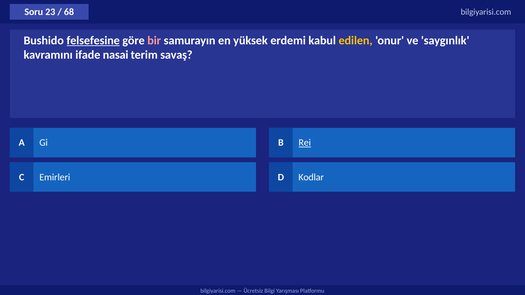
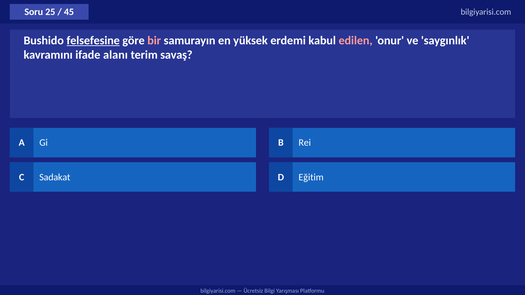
23: 23 -> 25
68: 68 -> 45
edilen colour: yellow -> pink
nasai: nasai -> alanı
Rei underline: present -> none
Emirleri: Emirleri -> Sadakat
Kodlar: Kodlar -> Eğitim
